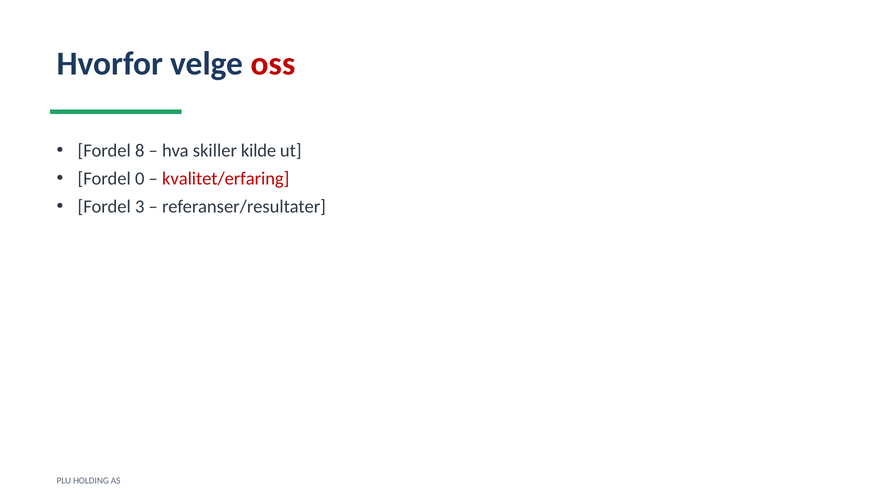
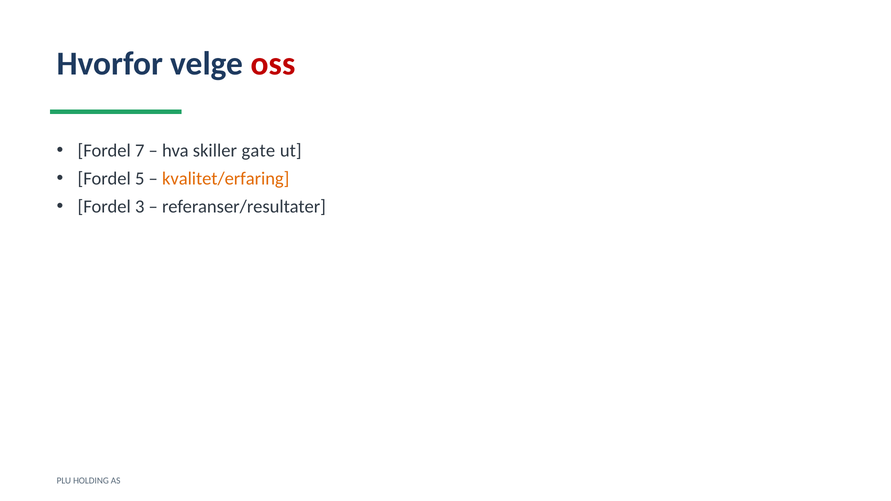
8: 8 -> 7
kilde: kilde -> gate
0: 0 -> 5
kvalitet/erfaring colour: red -> orange
